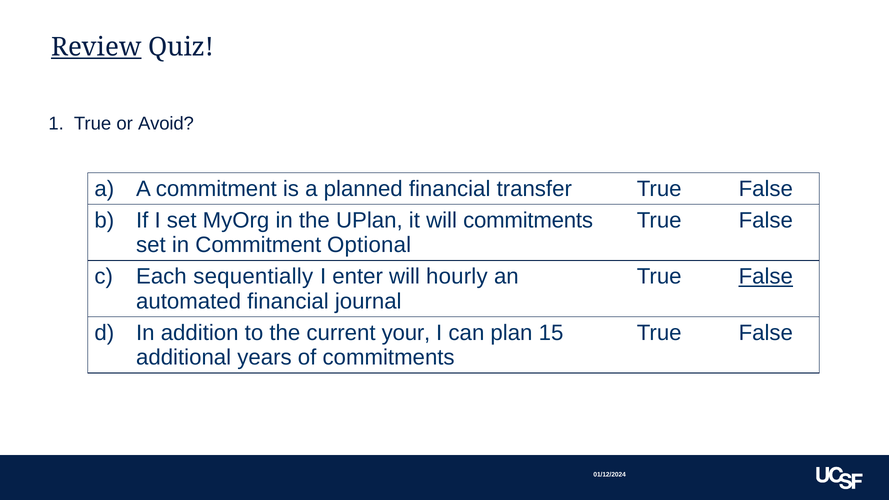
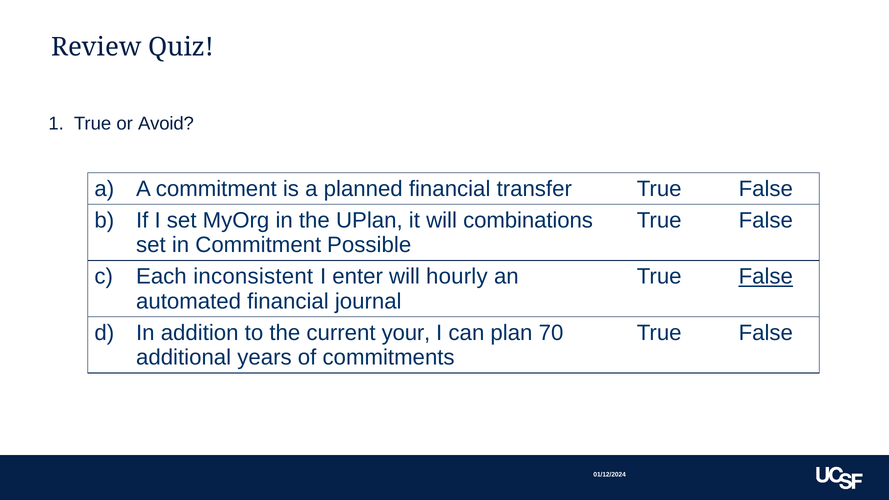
Review underline: present -> none
will commitments: commitments -> combinations
Optional: Optional -> Possible
sequentially: sequentially -> inconsistent
15: 15 -> 70
